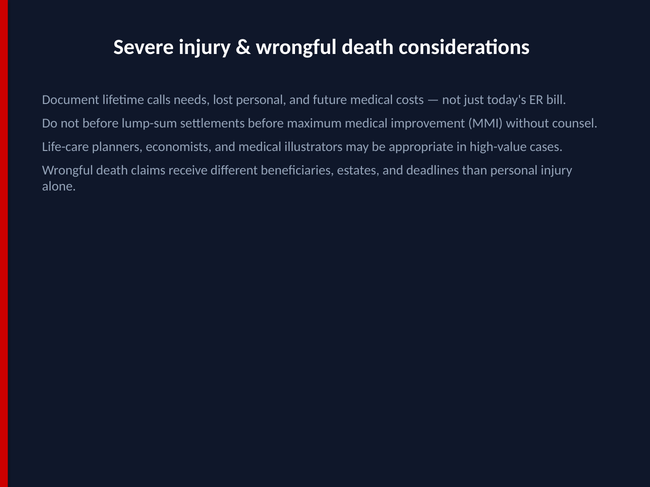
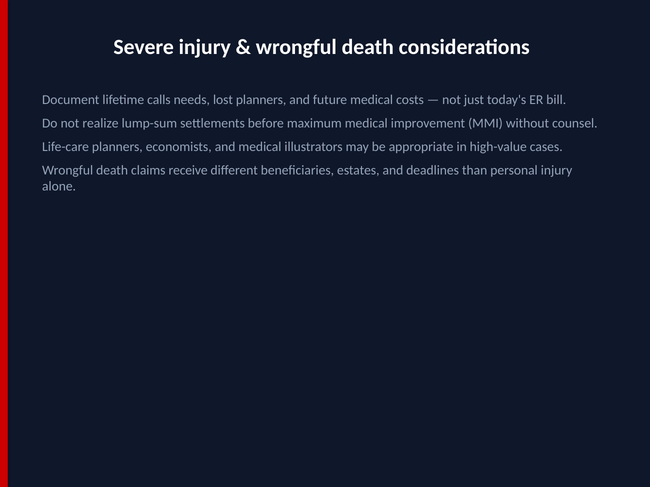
lost personal: personal -> planners
not before: before -> realize
